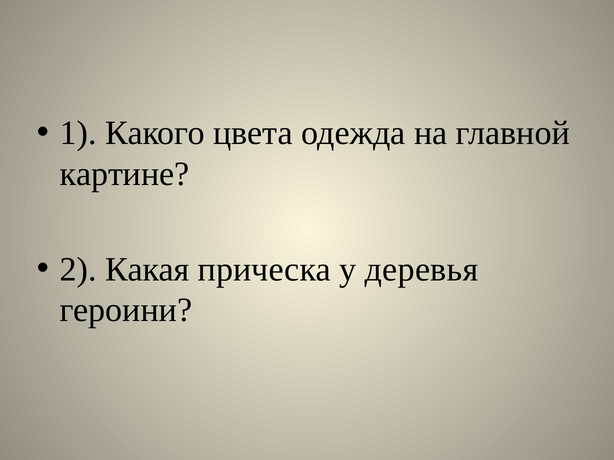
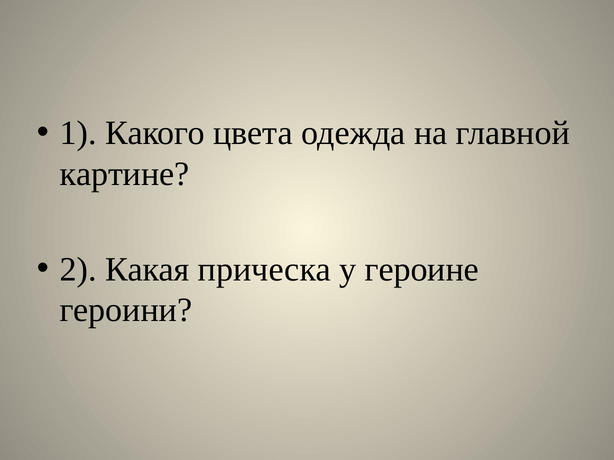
деревья: деревья -> героине
